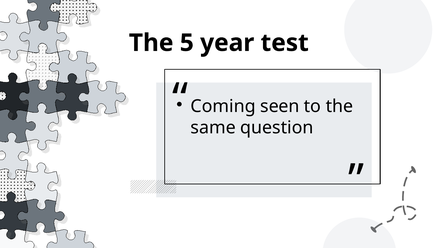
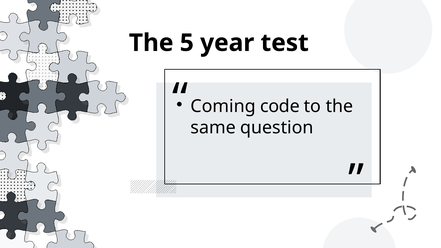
seen: seen -> code
